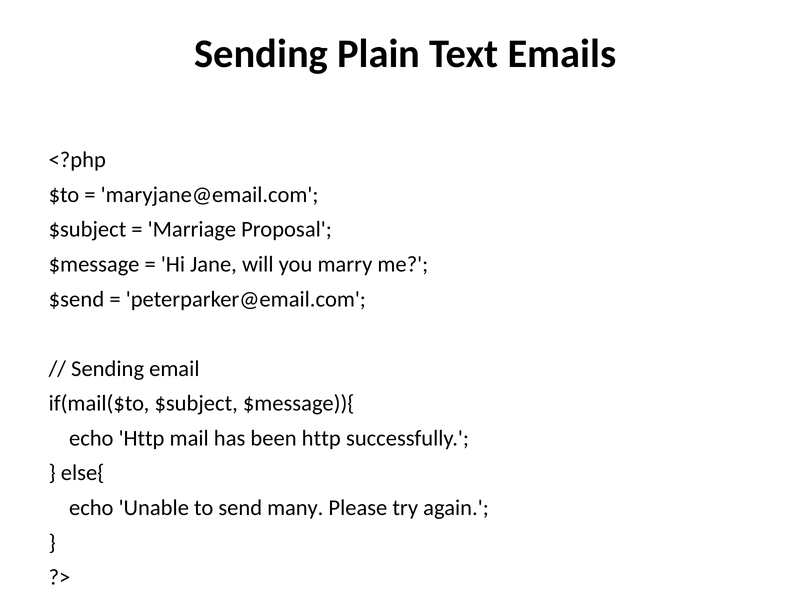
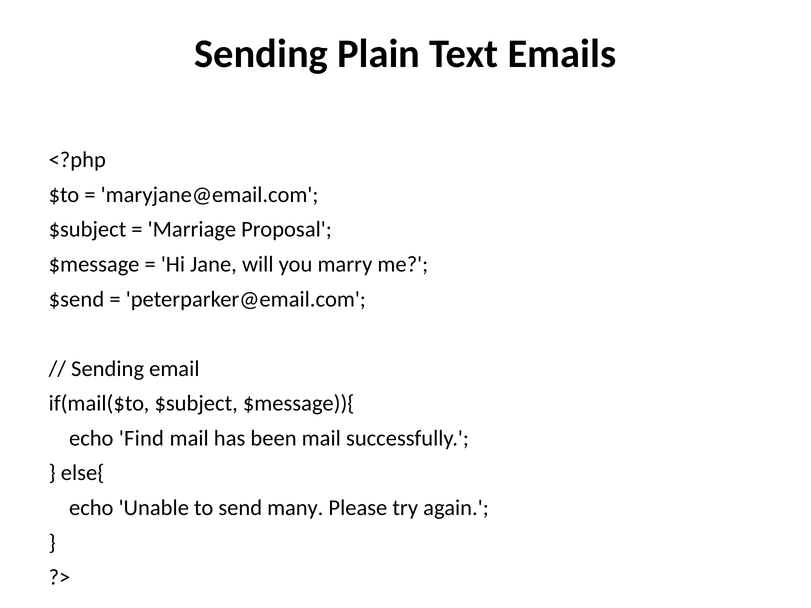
echo Http: Http -> Find
been http: http -> mail
